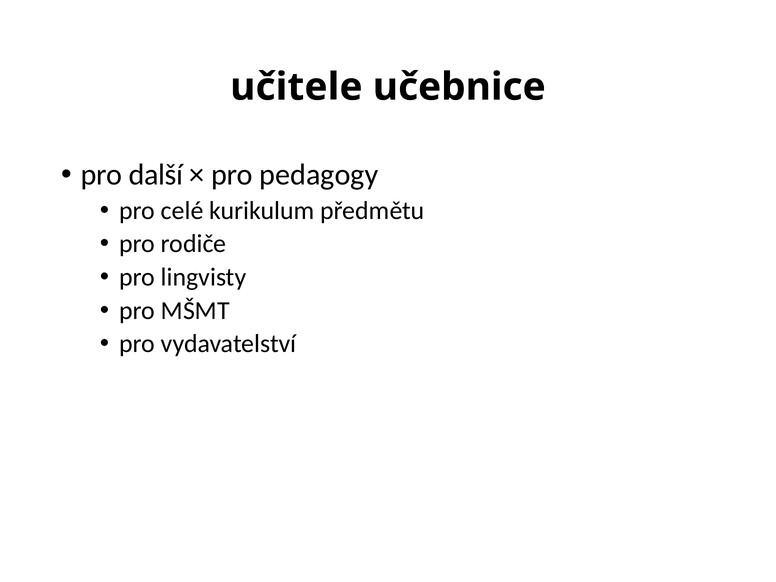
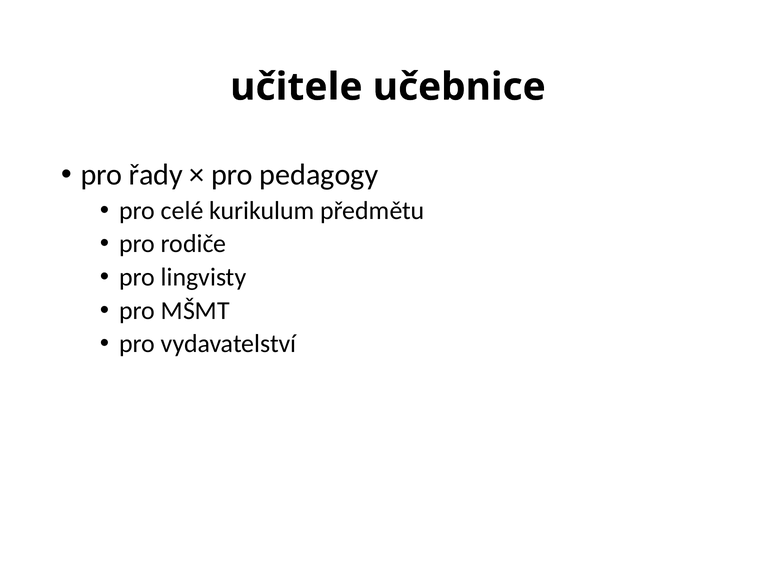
další: další -> řady
